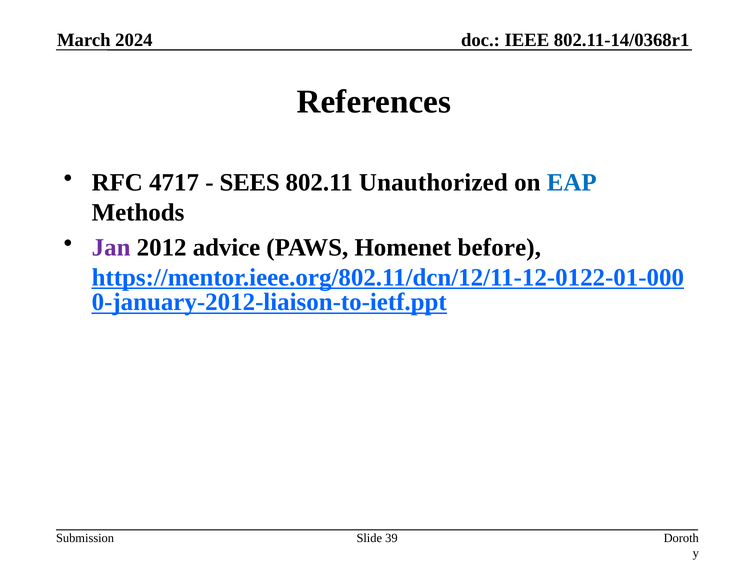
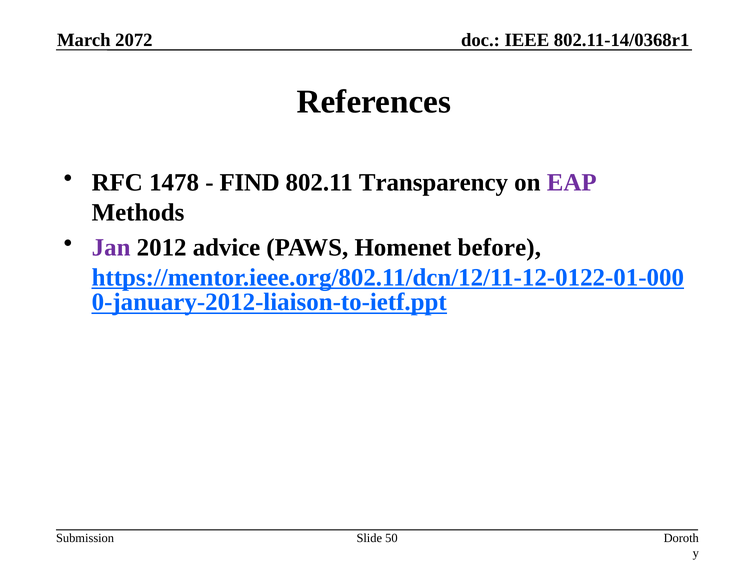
2024: 2024 -> 2072
4717: 4717 -> 1478
SEES: SEES -> FIND
Unauthorized: Unauthorized -> Transparency
EAP colour: blue -> purple
39: 39 -> 50
